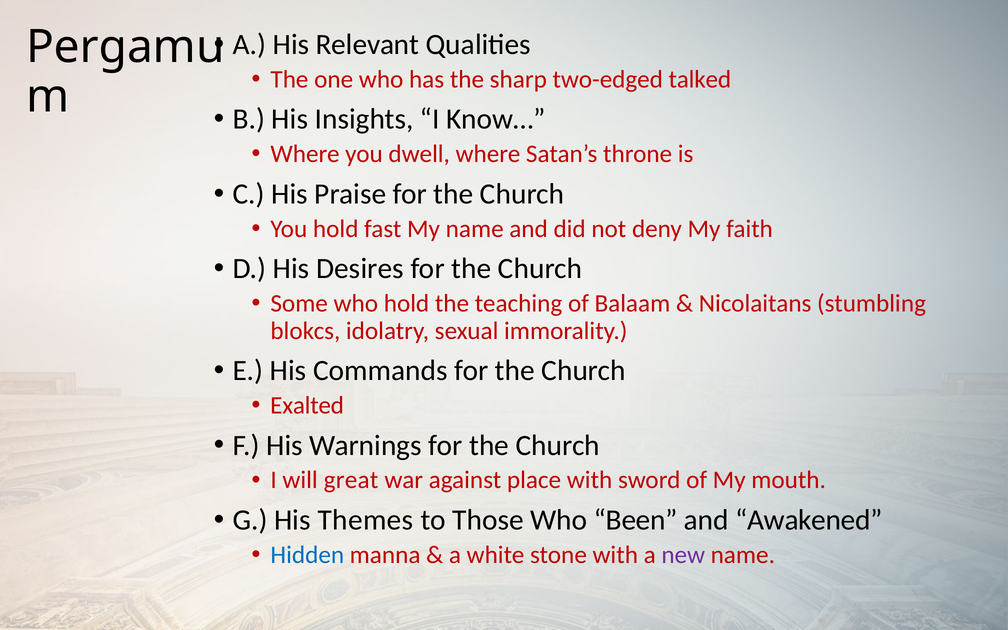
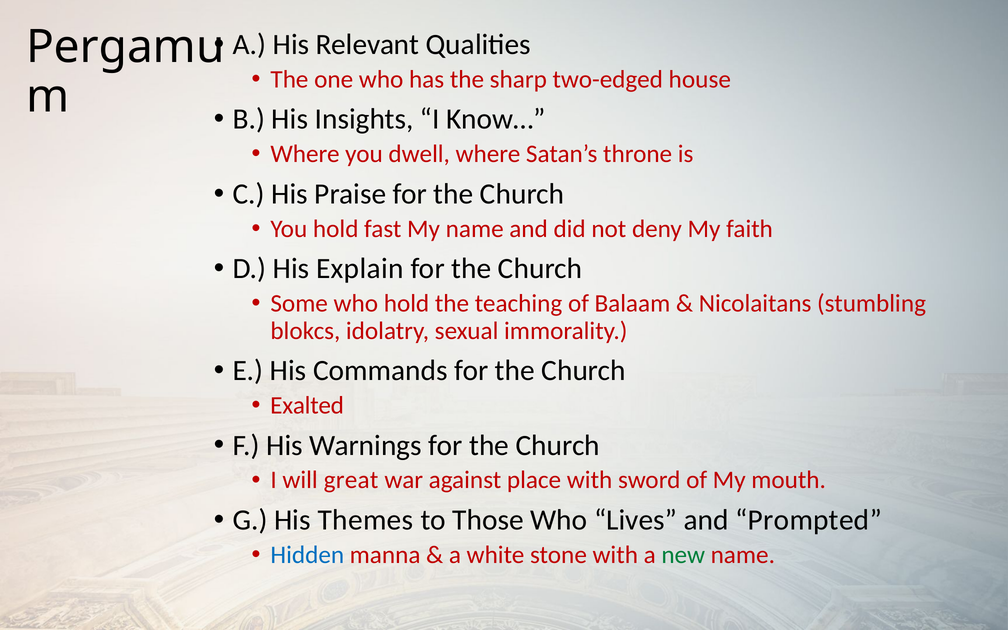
talked: talked -> house
Desires: Desires -> Explain
Been: Been -> Lives
Awakened: Awakened -> Prompted
new colour: purple -> green
